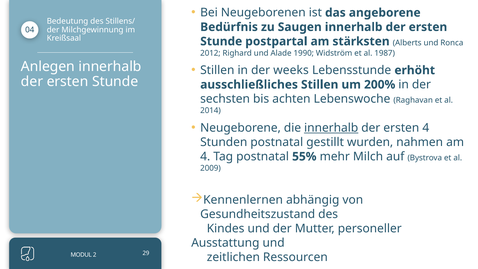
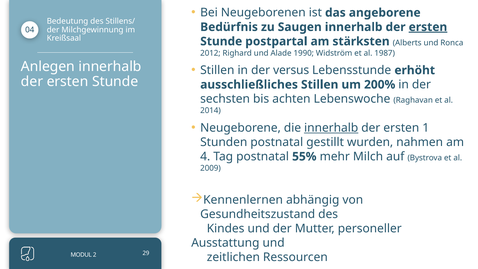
ersten at (428, 27) underline: none -> present
weeks: weeks -> versus
ersten 4: 4 -> 1
